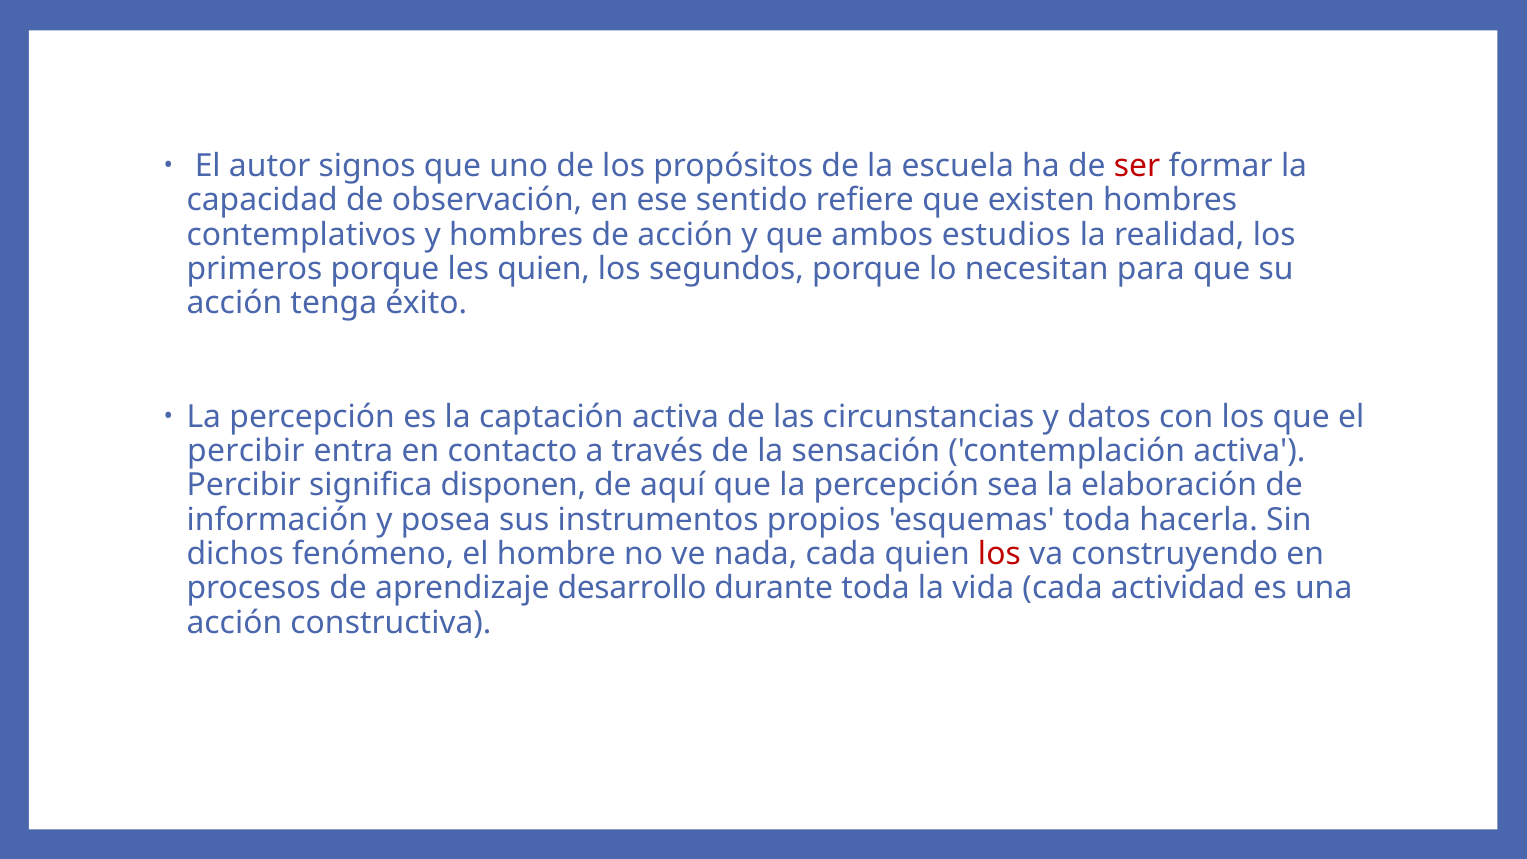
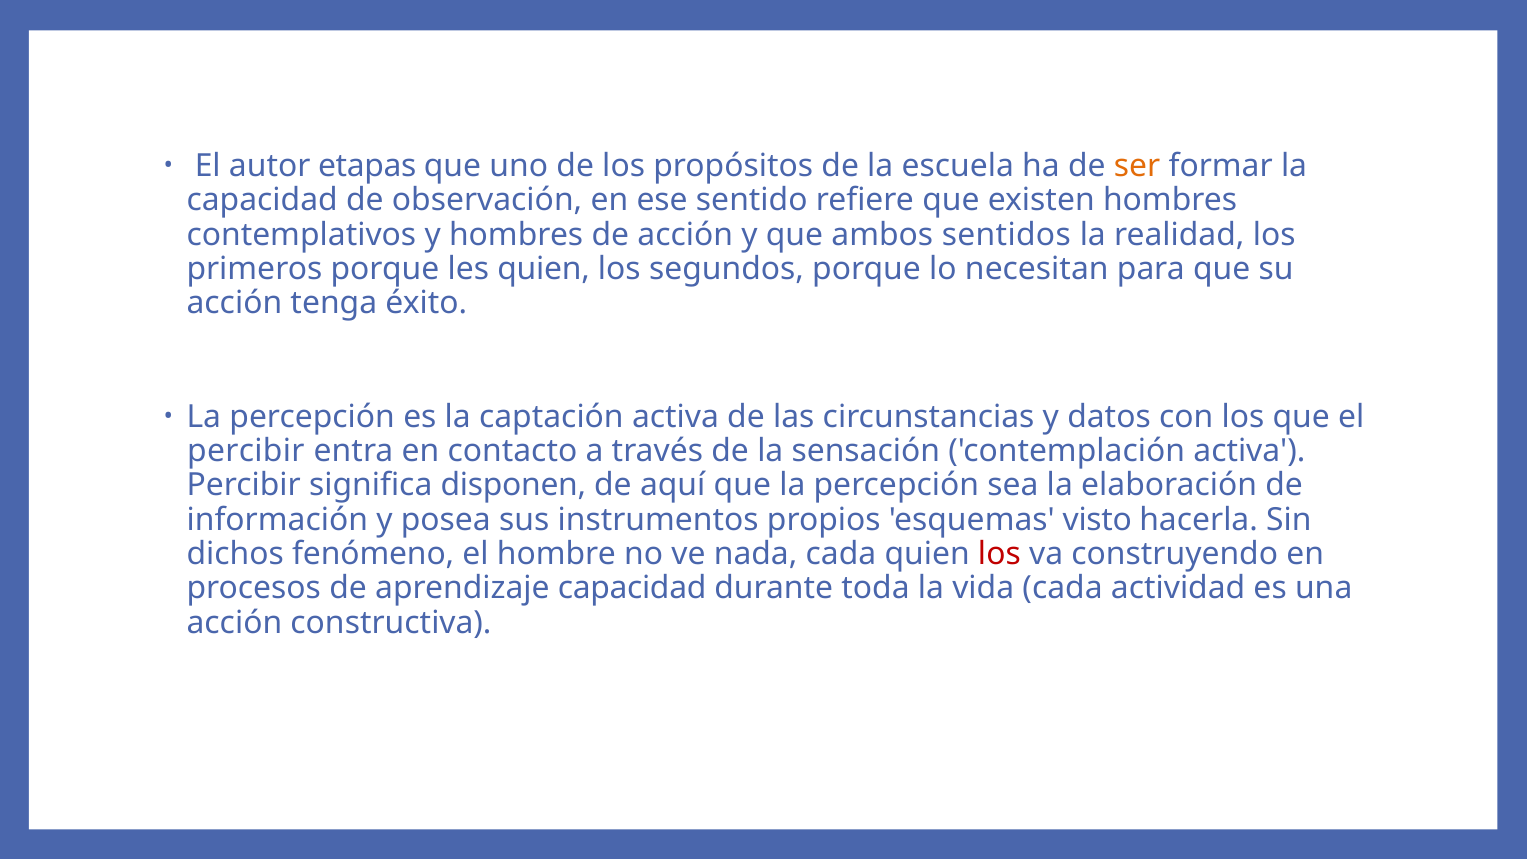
signos: signos -> etapas
ser colour: red -> orange
estudios: estudios -> sentidos
esquemas toda: toda -> visto
aprendizaje desarrollo: desarrollo -> capacidad
